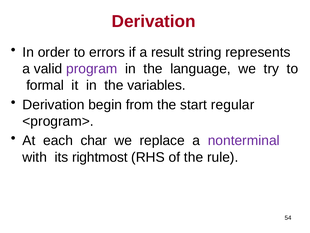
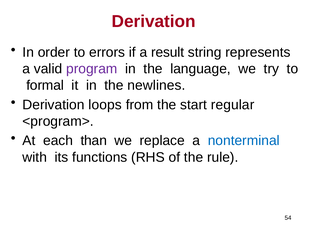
variables: variables -> newlines
begin: begin -> loops
char: char -> than
nonterminal colour: purple -> blue
rightmost: rightmost -> functions
